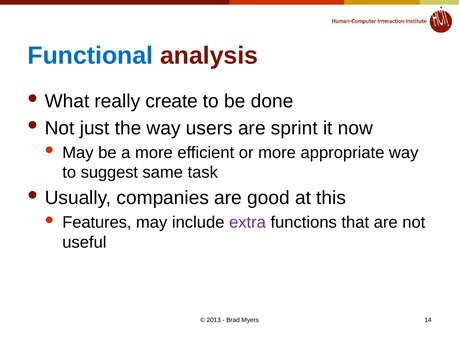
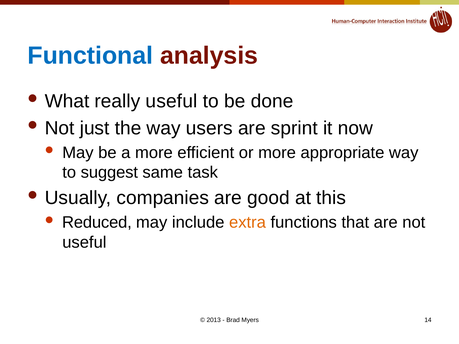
really create: create -> useful
Features: Features -> Reduced
extra colour: purple -> orange
